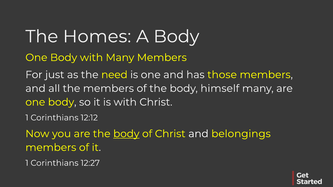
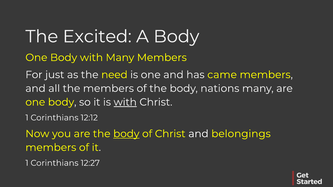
Homes: Homes -> Excited
those: those -> came
himself: himself -> nations
with at (125, 102) underline: none -> present
